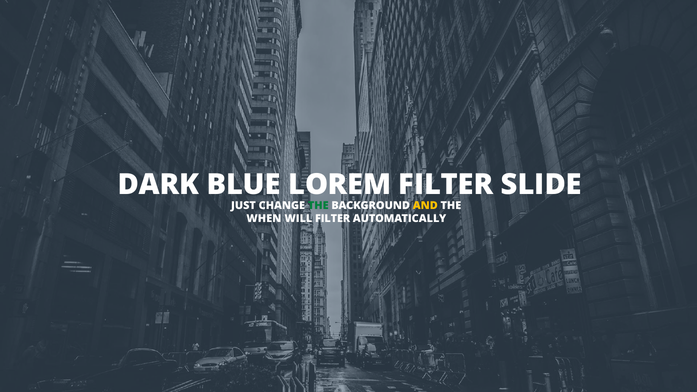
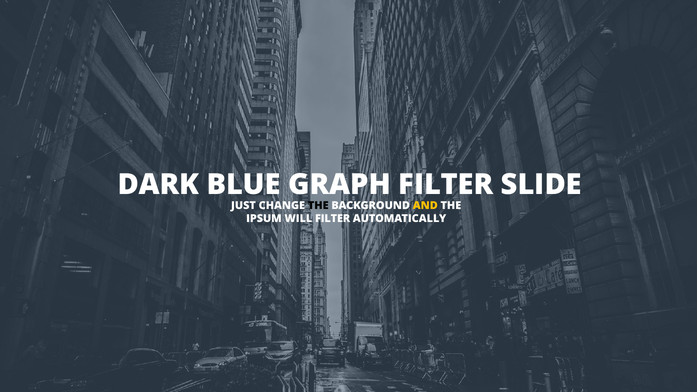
LOREM: LOREM -> GRAPH
THE at (318, 206) colour: green -> black
WHEN: WHEN -> IPSUM
